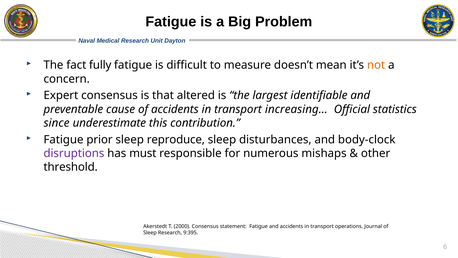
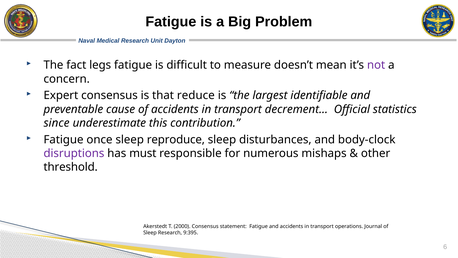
fully: fully -> legs
not colour: orange -> purple
altered: altered -> reduce
increasing…: increasing… -> decrement…
prior: prior -> once
